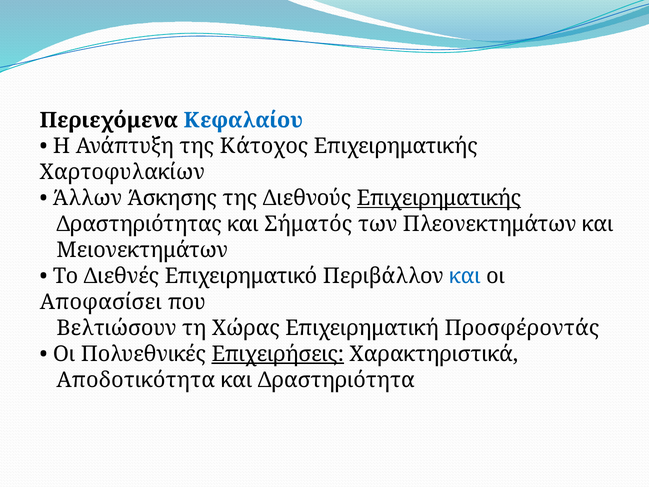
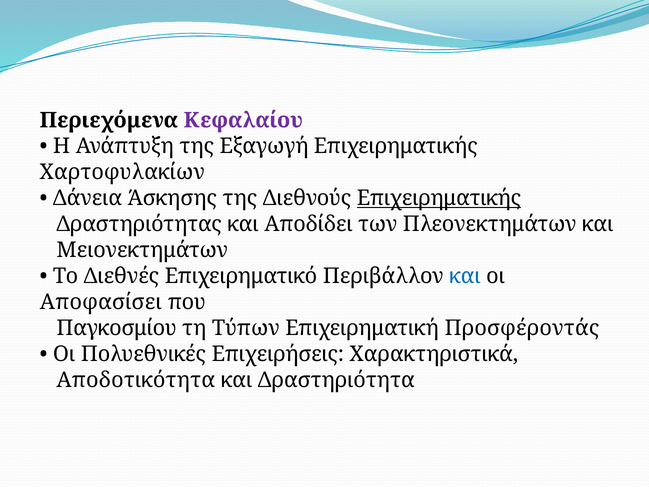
Κεφαλαίου colour: blue -> purple
Κάτοχος: Κάτοχος -> Εξαγωγή
Άλλων: Άλλων -> Δάνεια
Σήματός: Σήματός -> Αποδίδει
Βελτιώσουν: Βελτιώσουν -> Παγκοσμίου
Χώρας: Χώρας -> Τύπων
Επιχειρήσεις underline: present -> none
